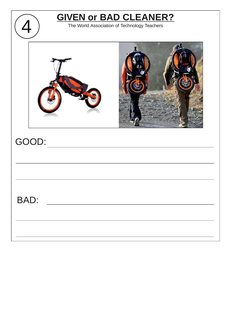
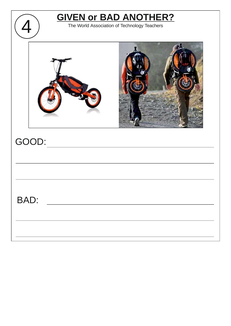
CLEANER: CLEANER -> ANOTHER
